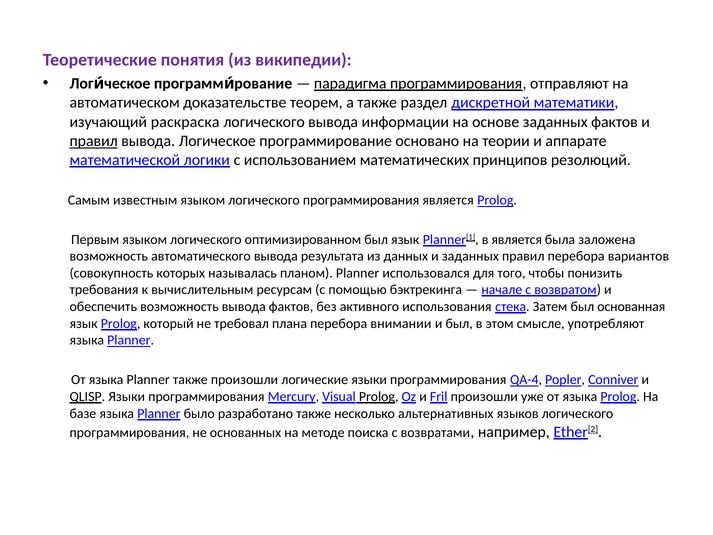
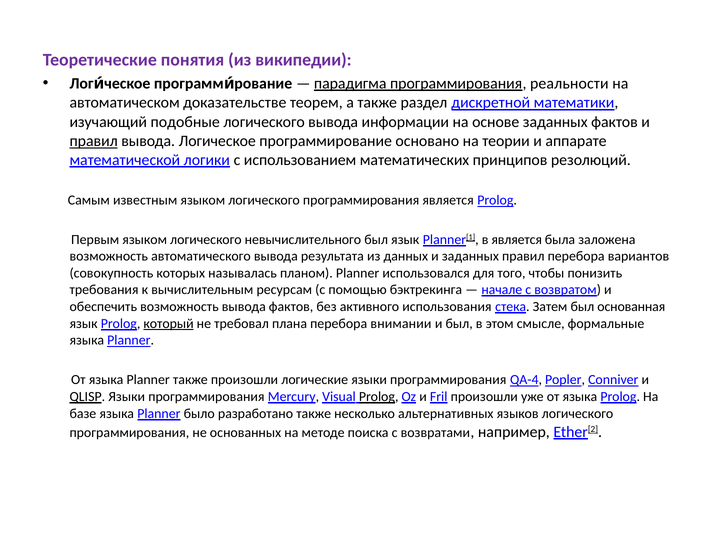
отправляют: отправляют -> реальности
раскраска: раскраска -> подобные
оптимизированном: оптимизированном -> невычислительного
который underline: none -> present
употребляют: употребляют -> формальные
